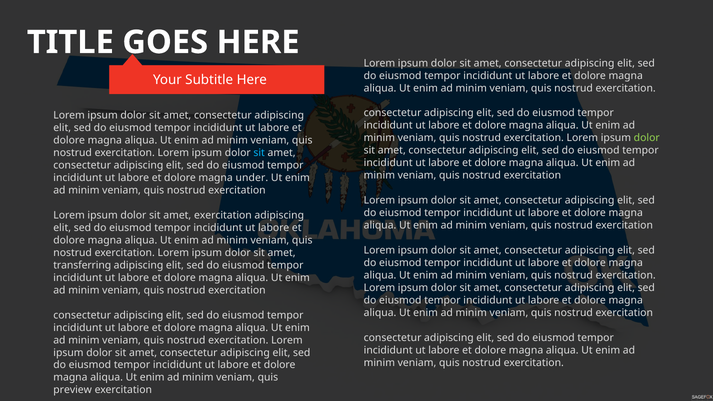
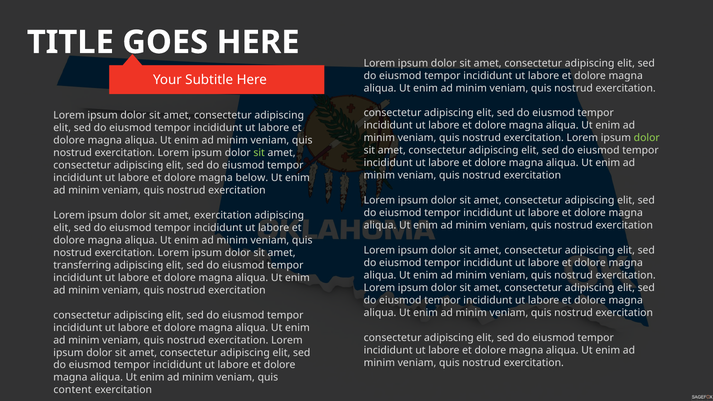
sit at (259, 153) colour: light blue -> light green
under: under -> below
preview: preview -> content
